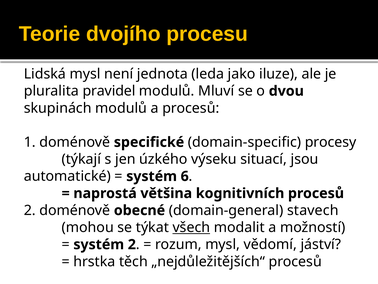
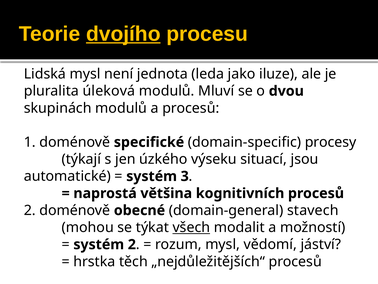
dvojího underline: none -> present
pravidel: pravidel -> úleková
6: 6 -> 3
